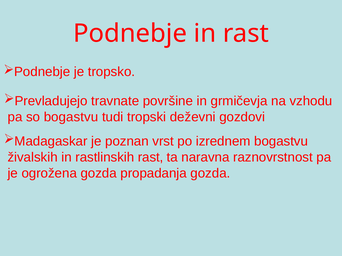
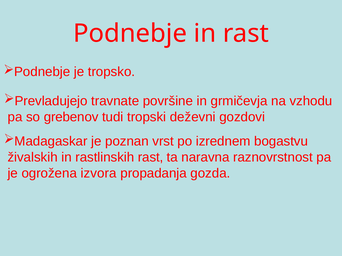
so bogastvu: bogastvu -> grebenov
ogrožena gozda: gozda -> izvora
